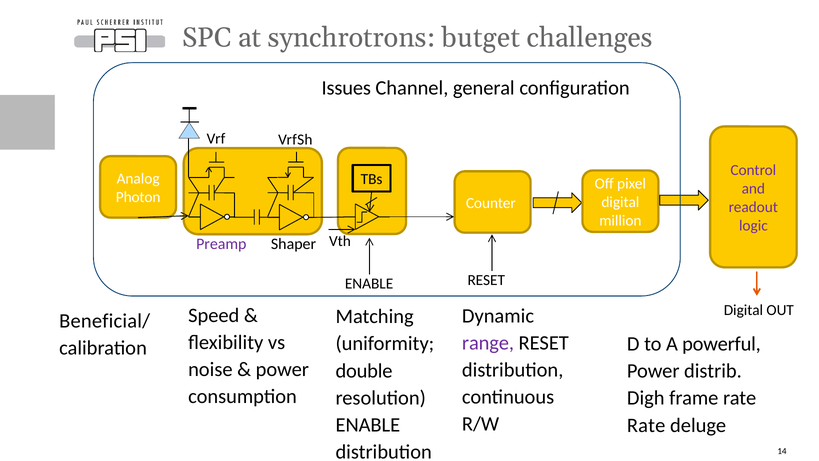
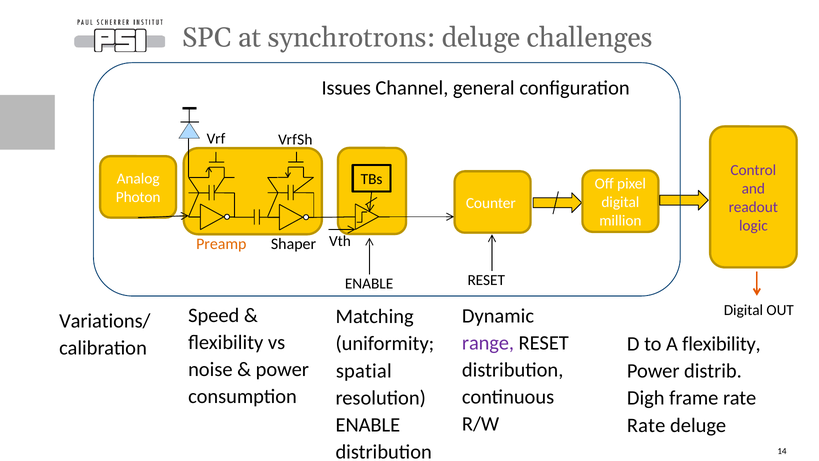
synchrotrons butget: butget -> deluge
Preamp colour: purple -> orange
Beneficial/: Beneficial/ -> Variations/
A powerful: powerful -> flexibility
double: double -> spatial
